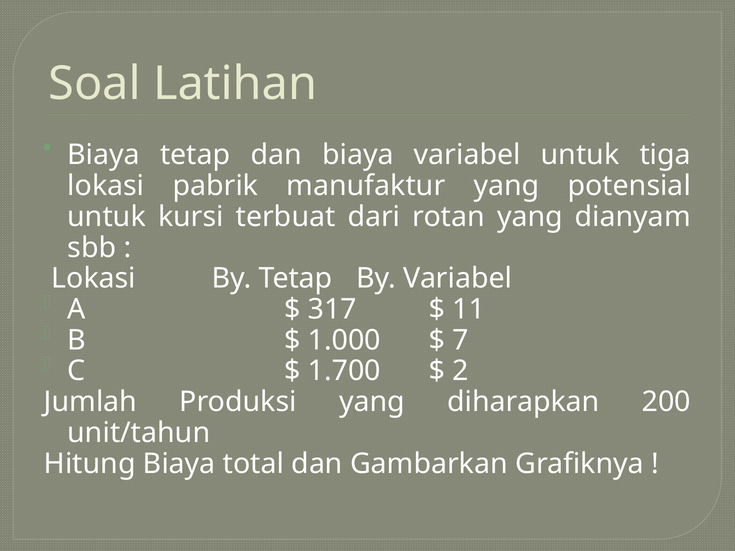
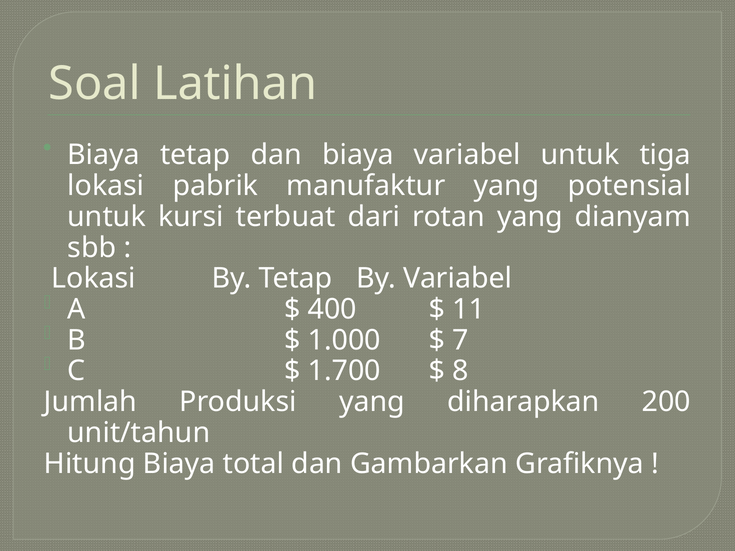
317: 317 -> 400
2: 2 -> 8
